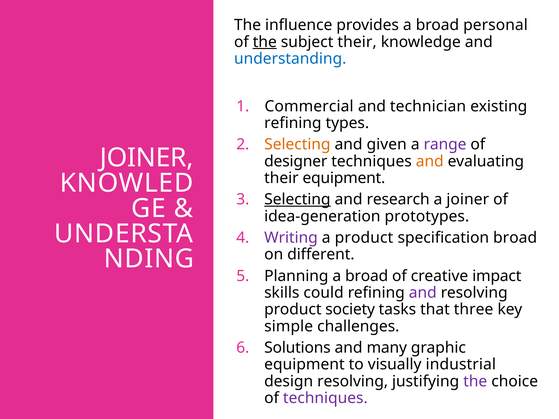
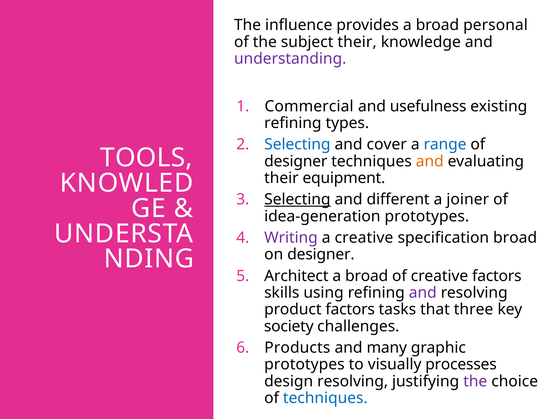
the at (265, 42) underline: present -> none
understanding colour: blue -> purple
technician: technician -> usefulness
Selecting at (297, 145) colour: orange -> blue
given: given -> cover
range colour: purple -> blue
JOINER at (147, 158): JOINER -> TOOLS
research: research -> different
a product: product -> creative
on different: different -> designer
Planning: Planning -> Architect
creative impact: impact -> factors
could: could -> using
product society: society -> factors
simple: simple -> society
Solutions: Solutions -> Products
equipment at (304, 365): equipment -> prototypes
industrial: industrial -> processes
techniques at (325, 398) colour: purple -> blue
